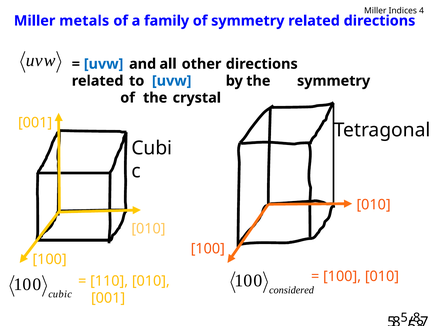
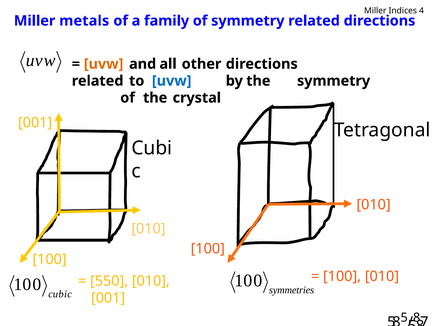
uvw at (104, 64) colour: blue -> orange
110: 110 -> 550
considered: considered -> symmetries
